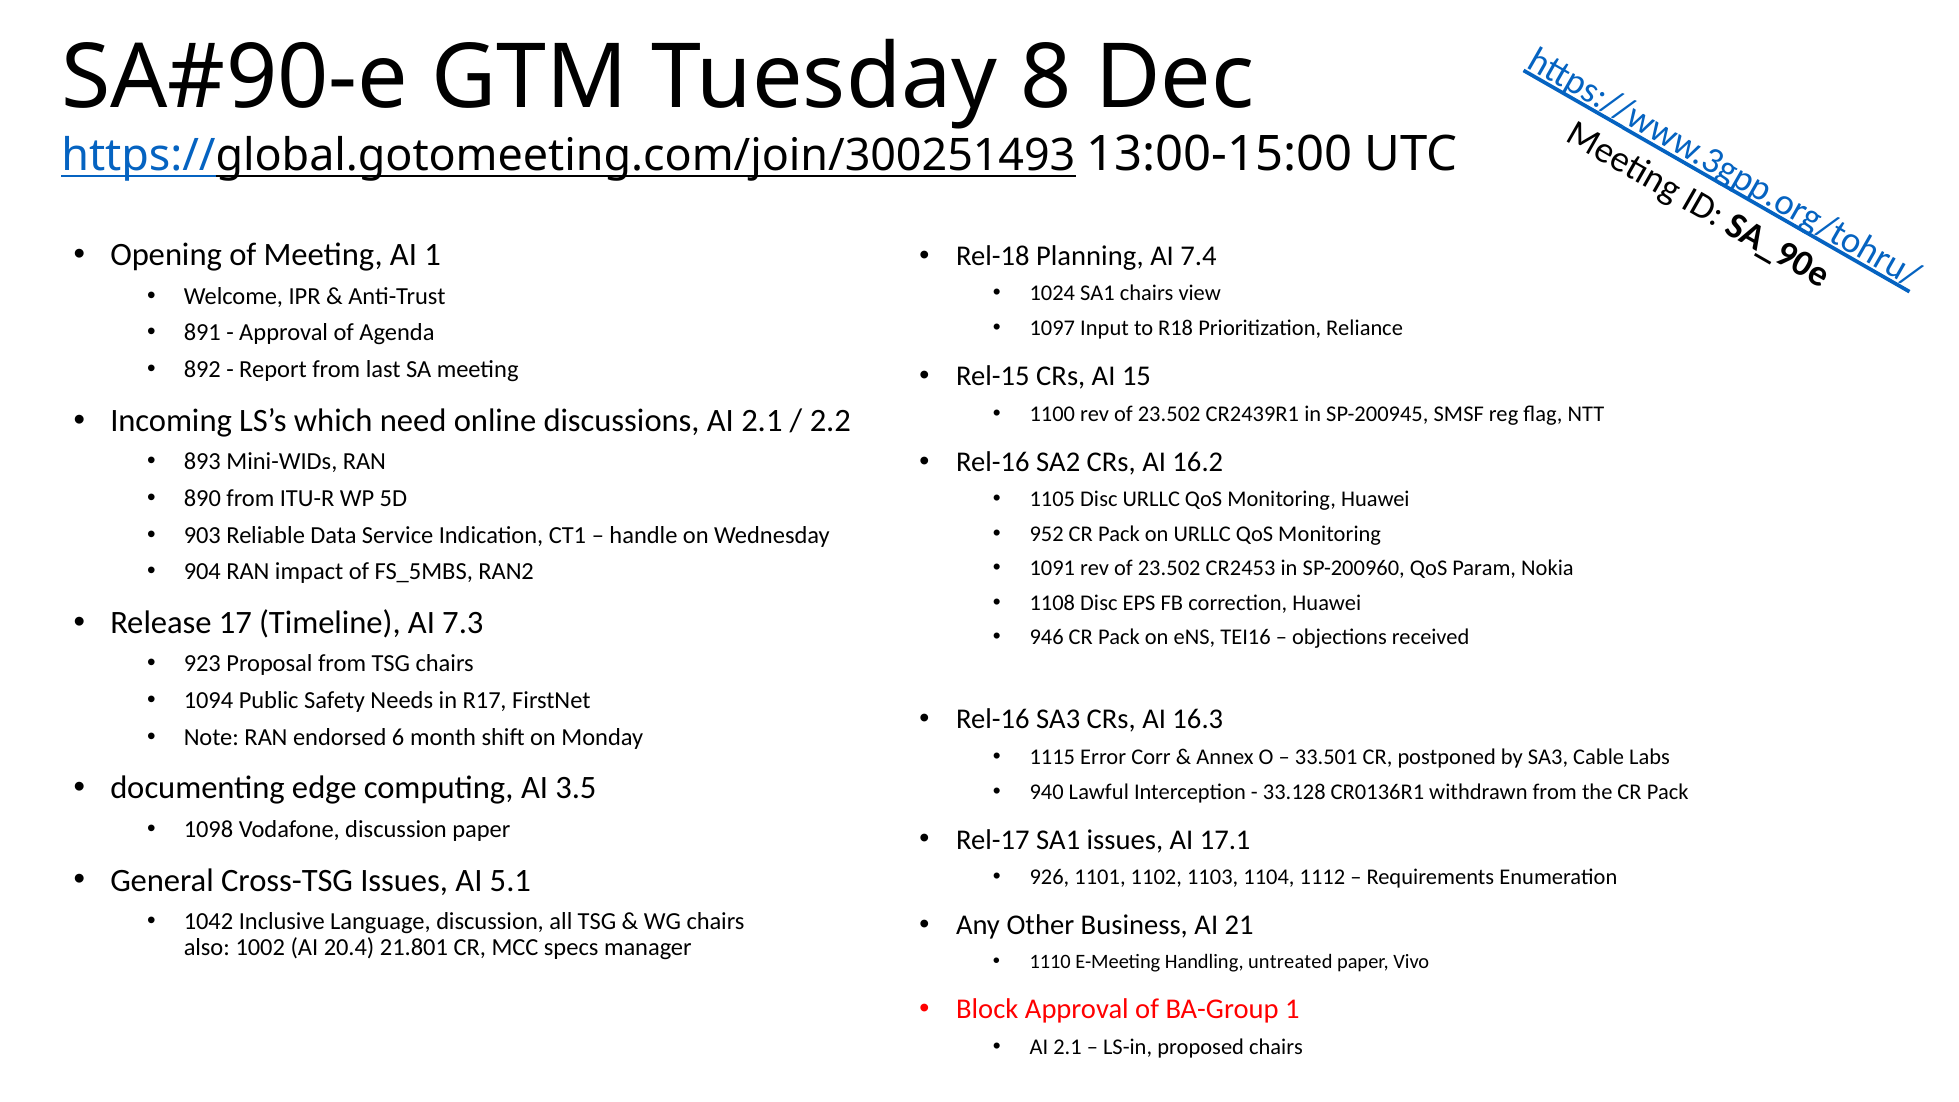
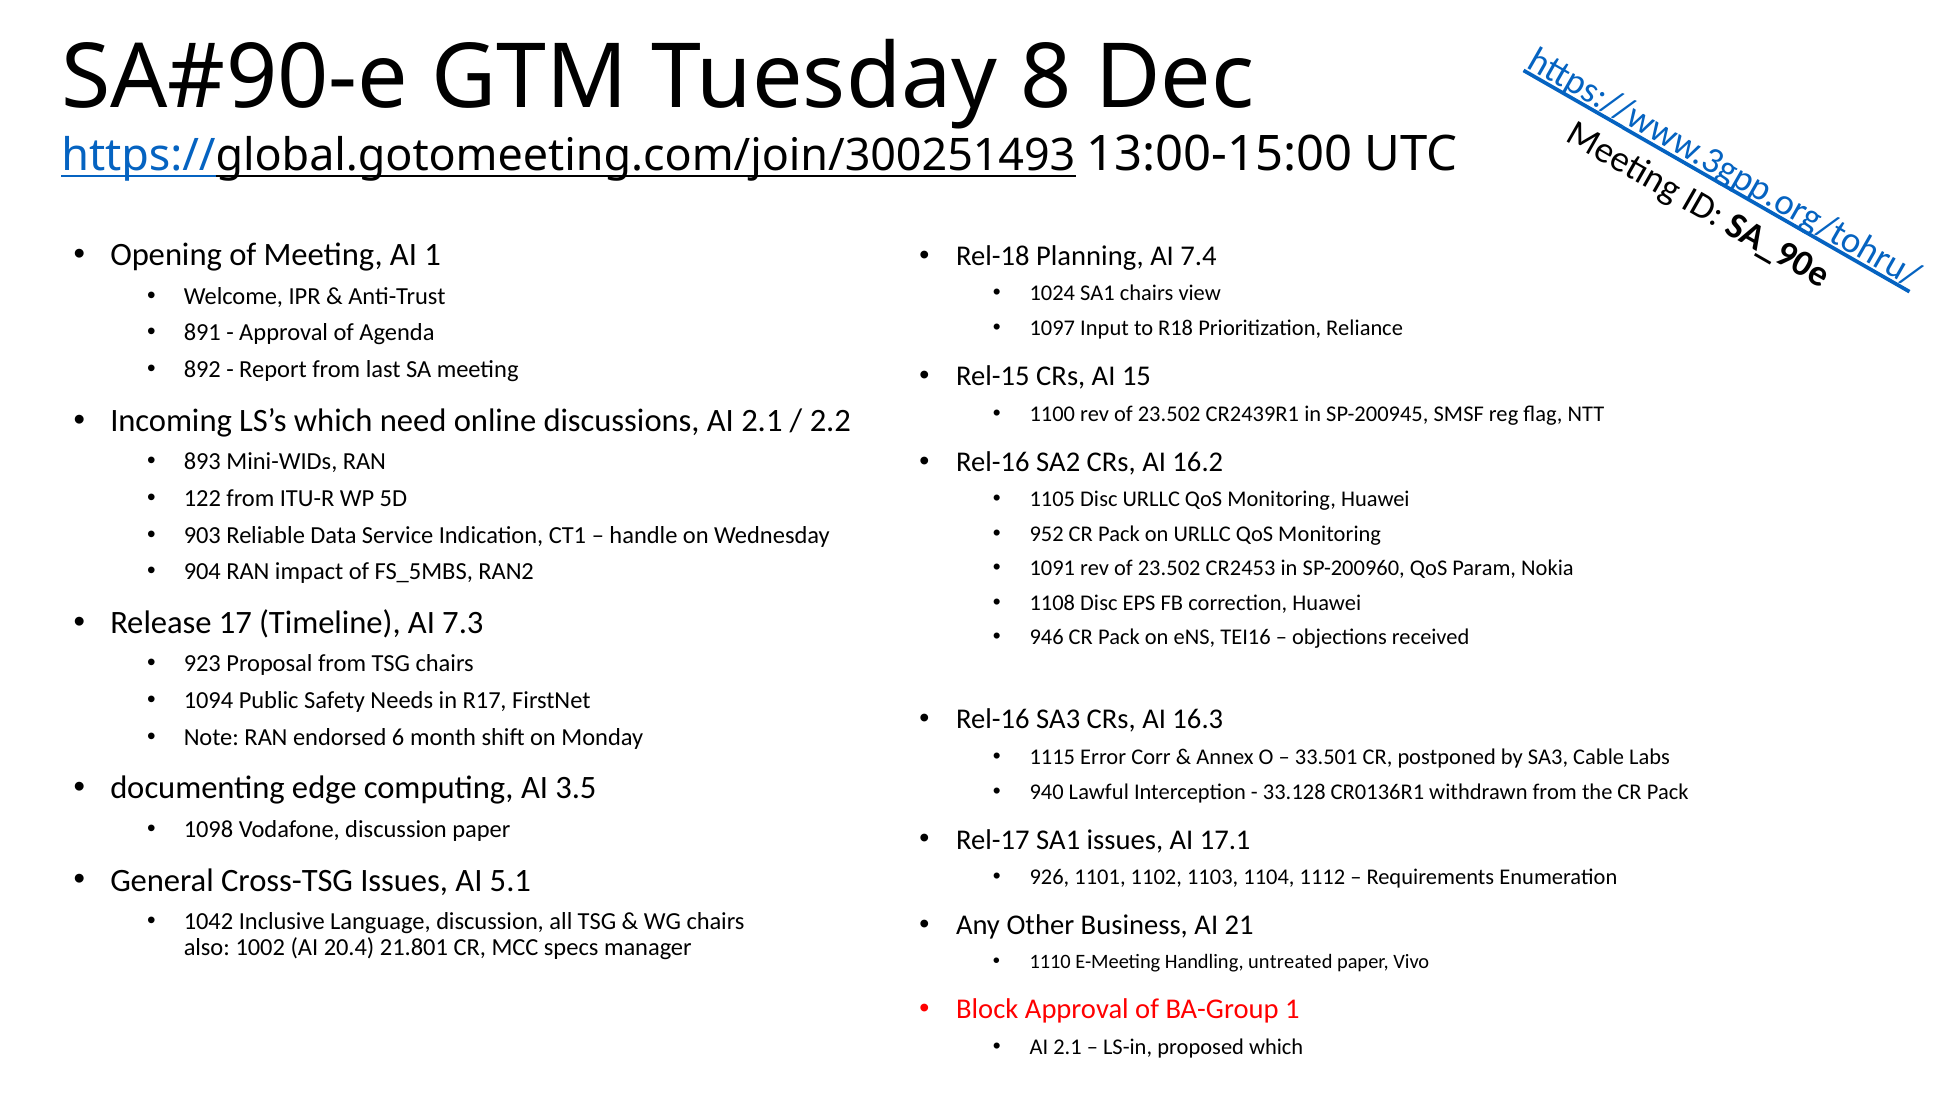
890: 890 -> 122
proposed chairs: chairs -> which
